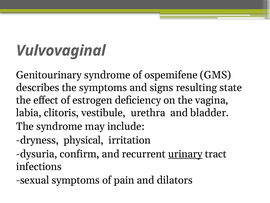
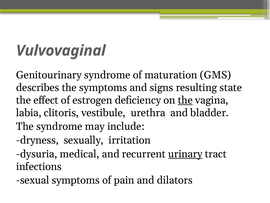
ospemifene: ospemifene -> maturation
the at (185, 100) underline: none -> present
physical: physical -> sexually
confirm: confirm -> medical
